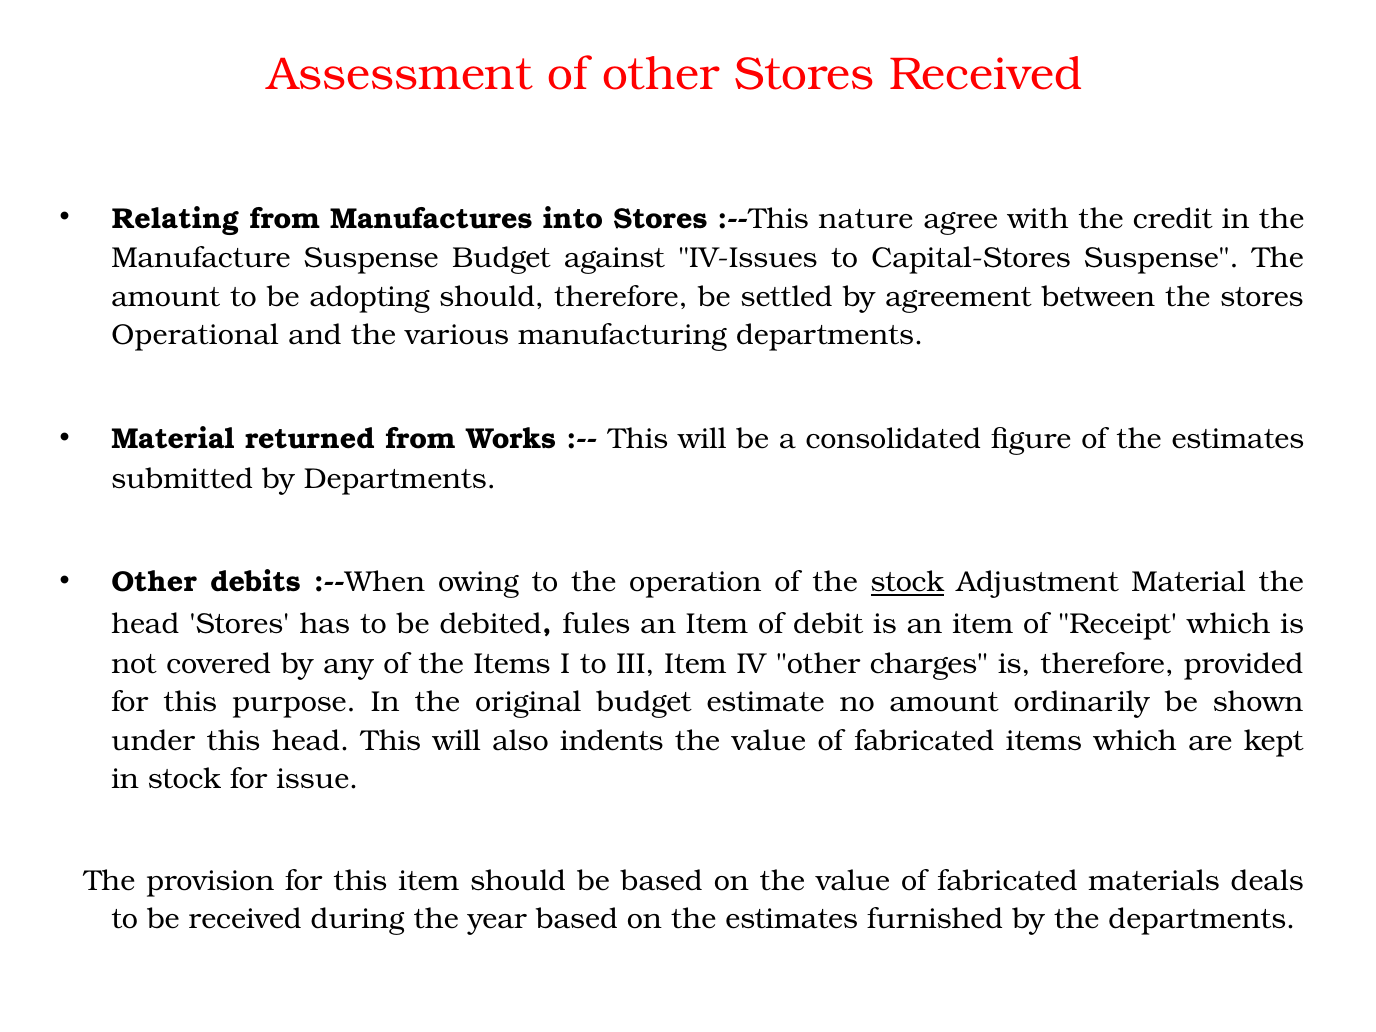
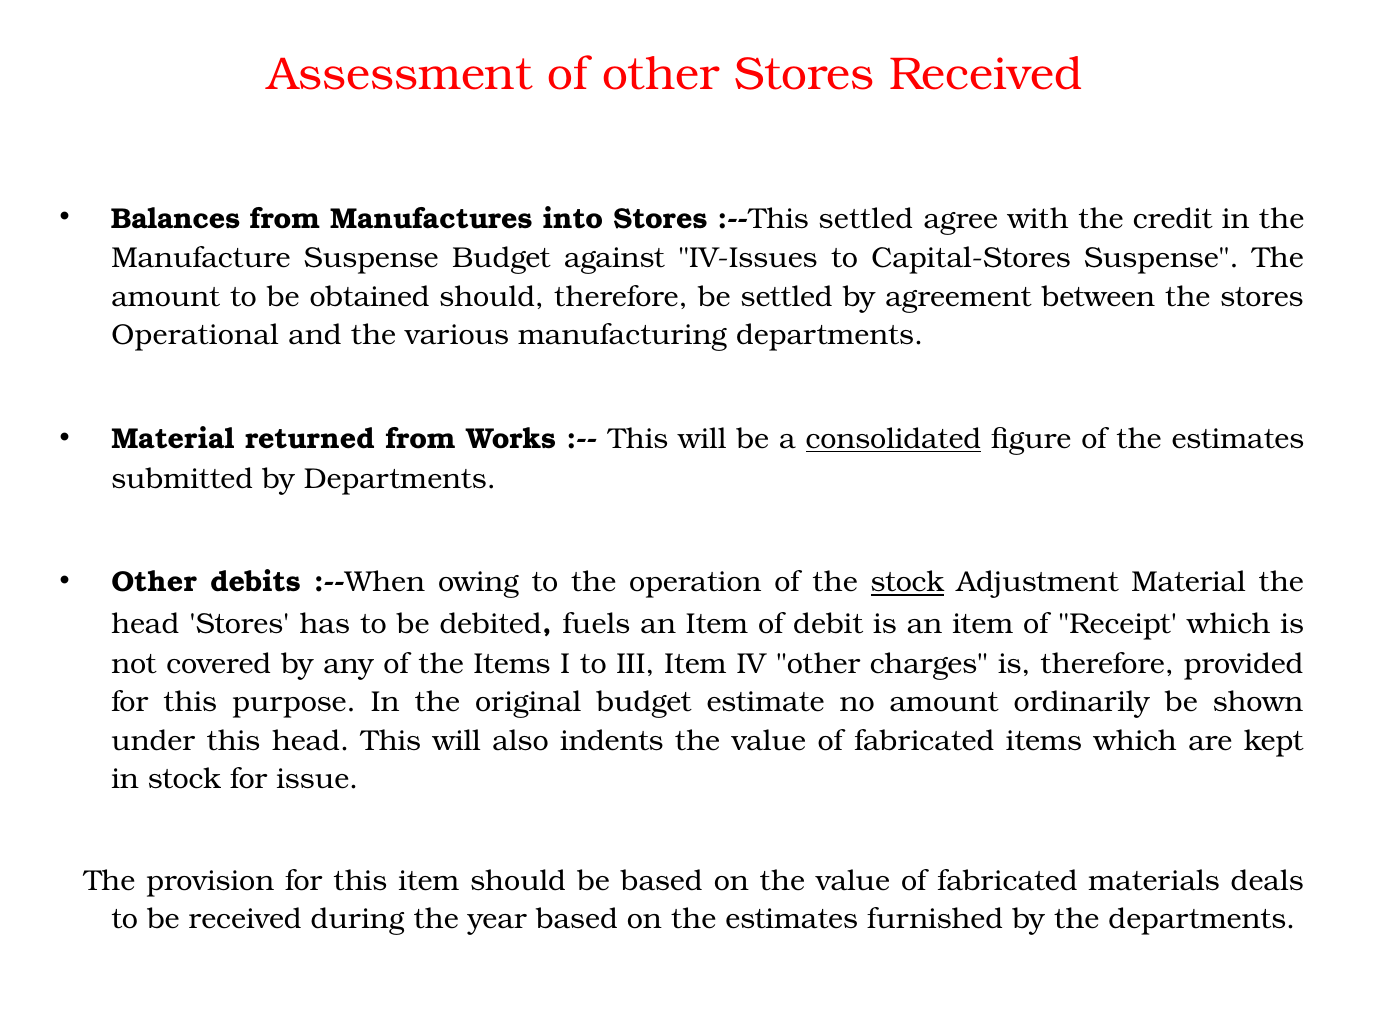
Relating: Relating -> Balances
:--This nature: nature -> settled
adopting: adopting -> obtained
consolidated underline: none -> present
fules: fules -> fuels
